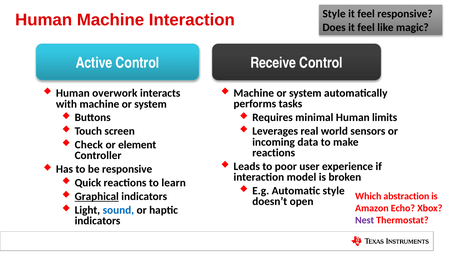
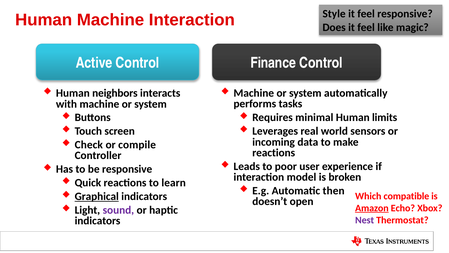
Receive: Receive -> Finance
overwork: overwork -> neighbors
element: element -> compile
Automatic style: style -> then
abstraction: abstraction -> compatible
Amazon underline: none -> present
sound colour: blue -> purple
